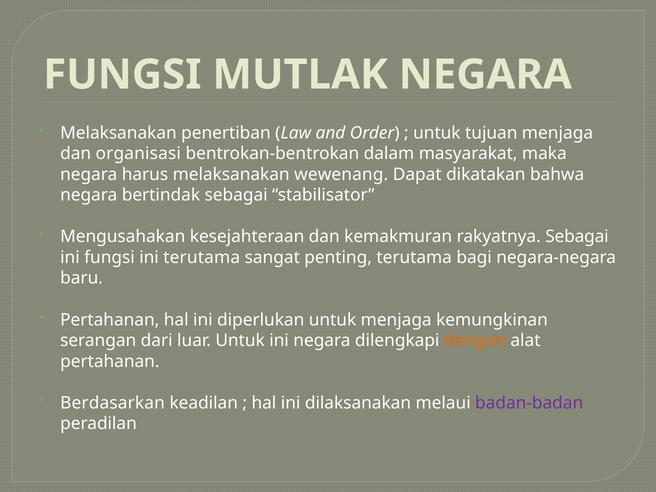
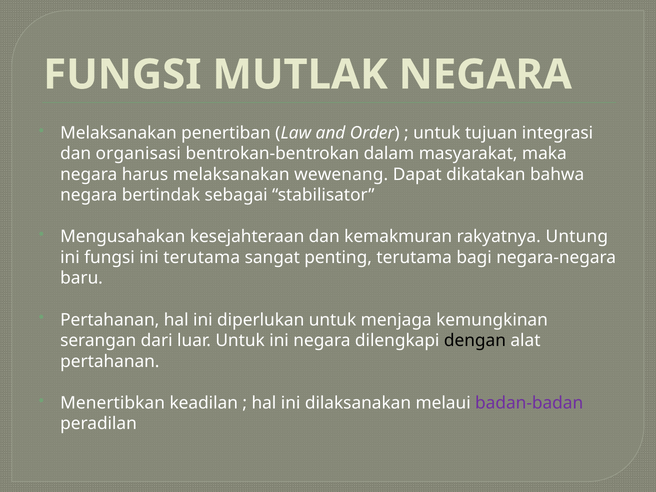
tujuan menjaga: menjaga -> integrasi
rakyatnya Sebagai: Sebagai -> Untung
dengan colour: orange -> black
Berdasarkan: Berdasarkan -> Menertibkan
